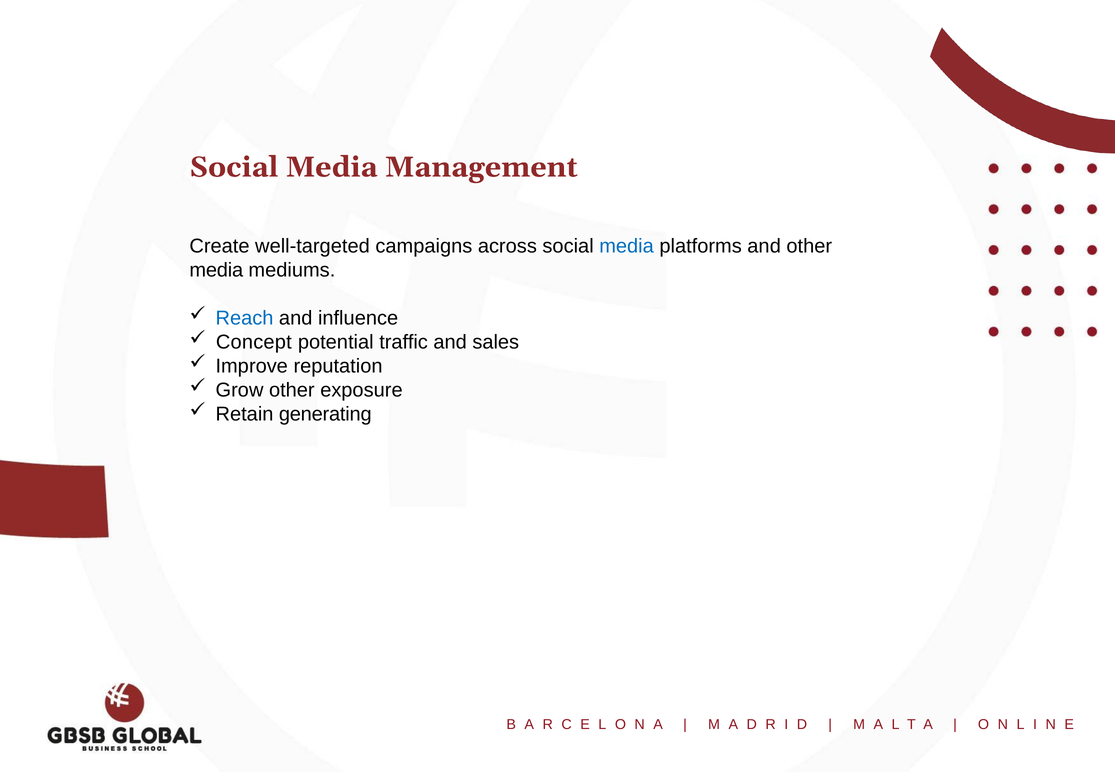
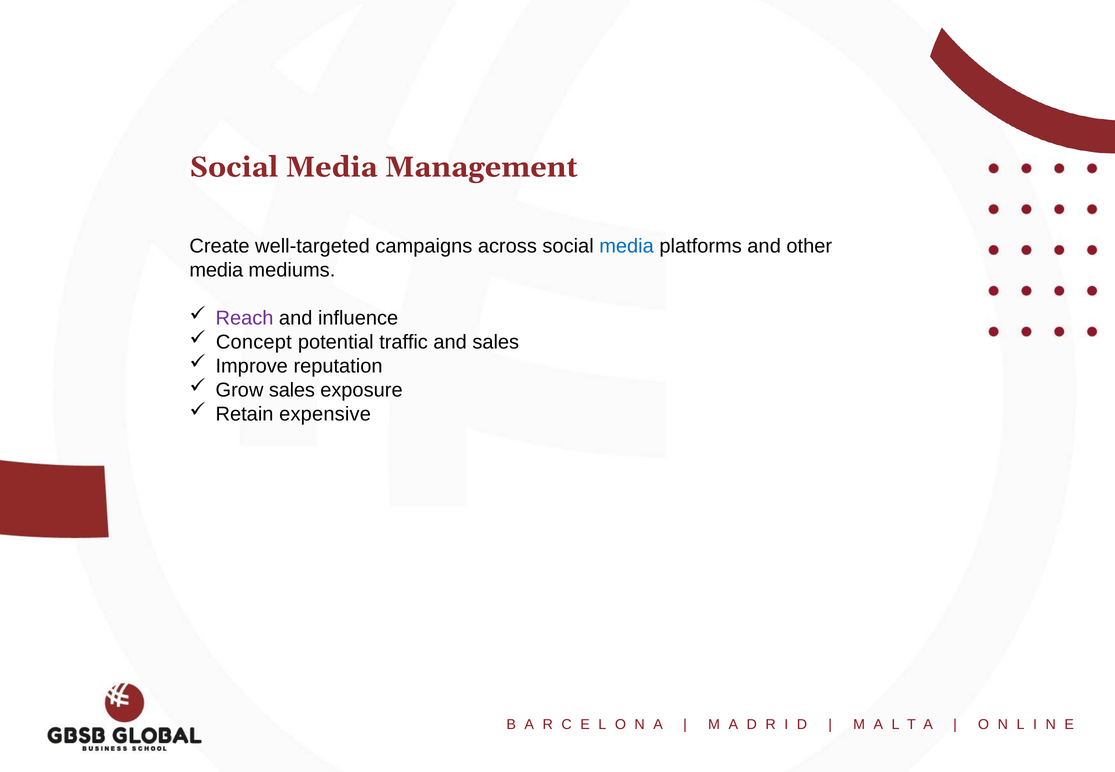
Reach colour: blue -> purple
Grow other: other -> sales
generating: generating -> expensive
